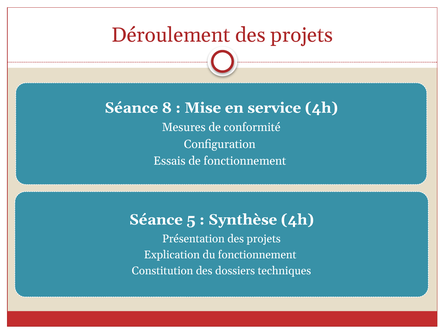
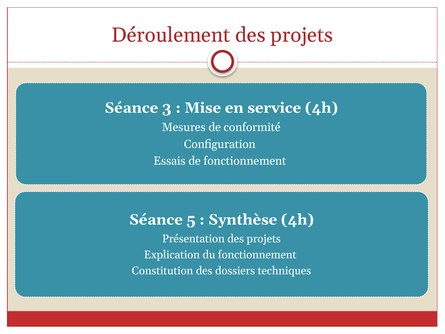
8: 8 -> 3
